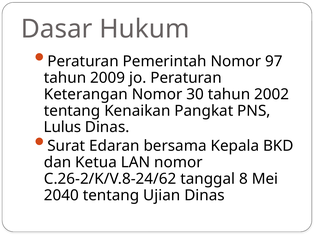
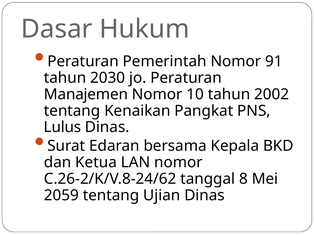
97: 97 -> 91
2009: 2009 -> 2030
Keterangan: Keterangan -> Manajemen
30: 30 -> 10
2040: 2040 -> 2059
